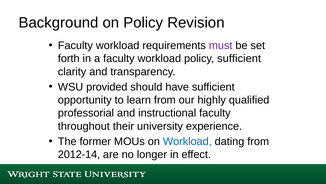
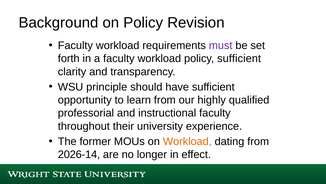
provided: provided -> principle
Workload at (187, 141) colour: blue -> orange
2012-14: 2012-14 -> 2026-14
